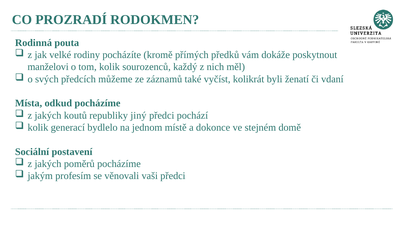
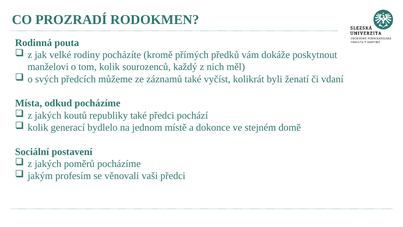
republiky jiný: jiný -> také
